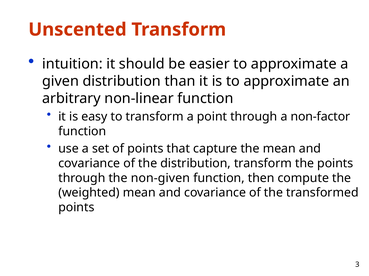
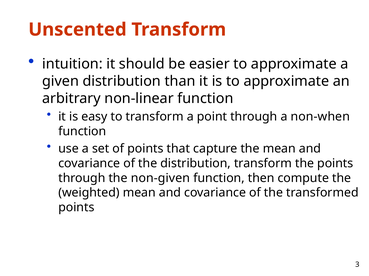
non-factor: non-factor -> non-when
